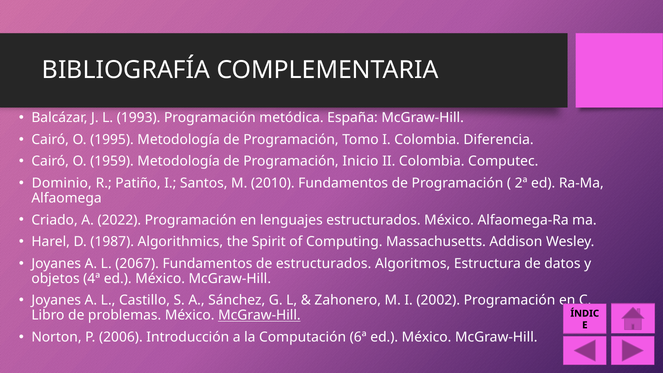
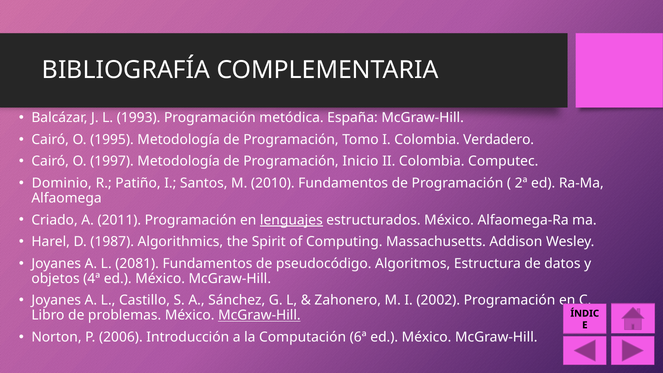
Diferencia: Diferencia -> Verdadero
1959: 1959 -> 1997
2022: 2022 -> 2011
lenguajes underline: none -> present
2067: 2067 -> 2081
de estructurados: estructurados -> pseudocódigo
